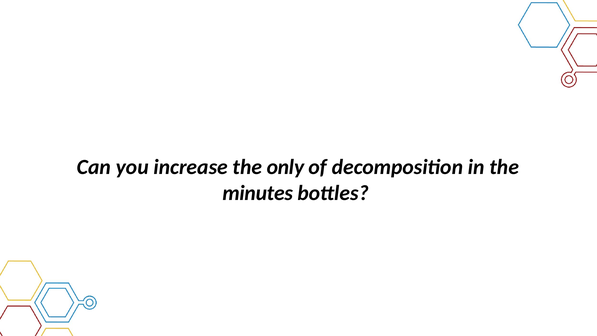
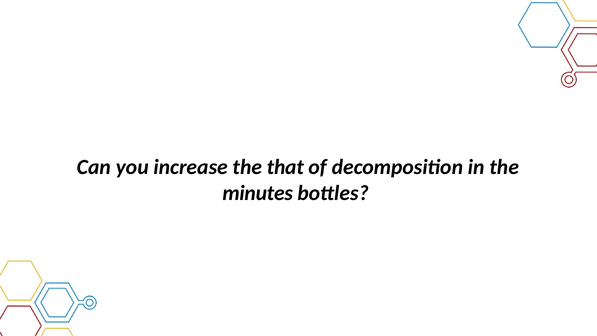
only: only -> that
